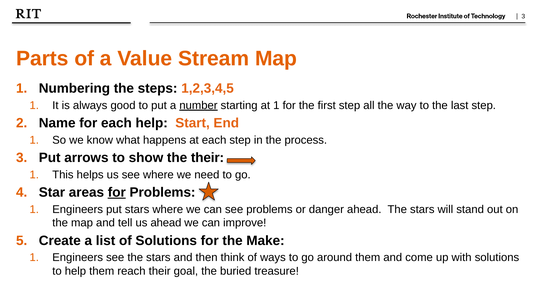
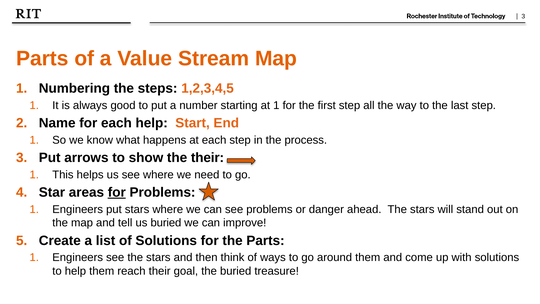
number underline: present -> none
us ahead: ahead -> buried
the Make: Make -> Parts
